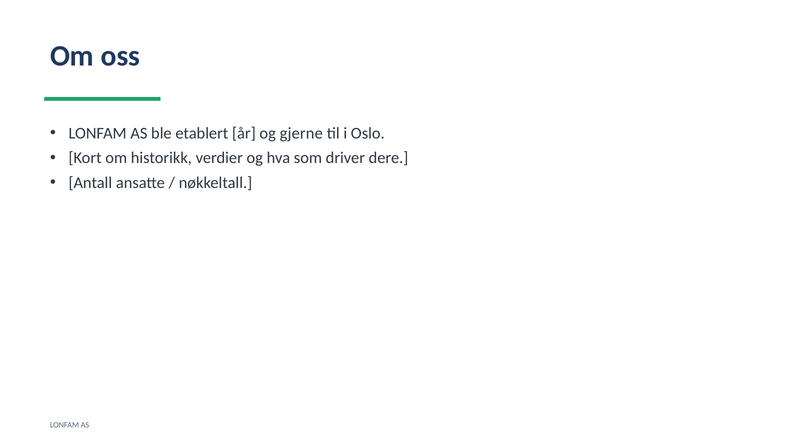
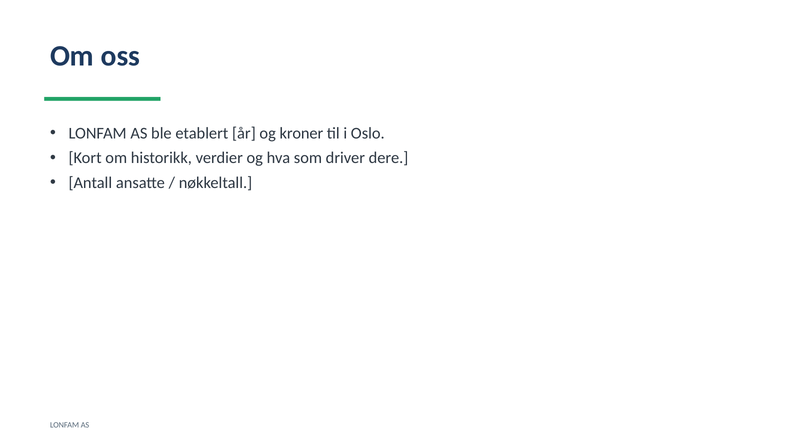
gjerne: gjerne -> kroner
